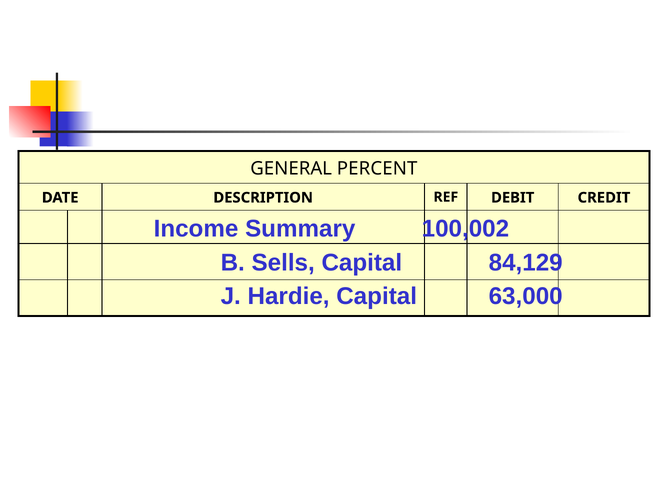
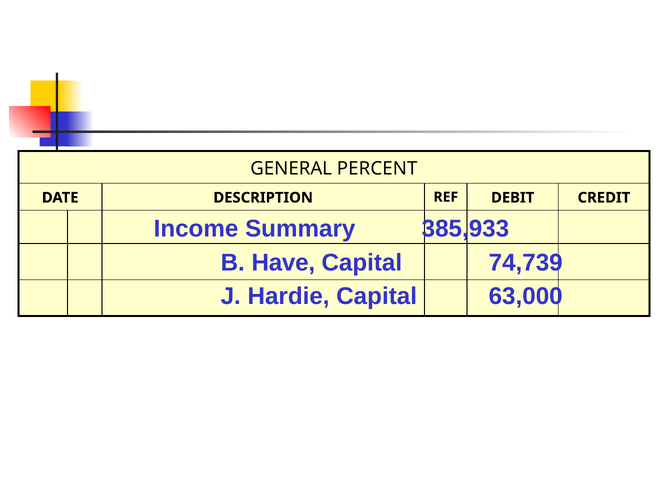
100,002: 100,002 -> 385,933
Sells: Sells -> Have
84,129: 84,129 -> 74,739
